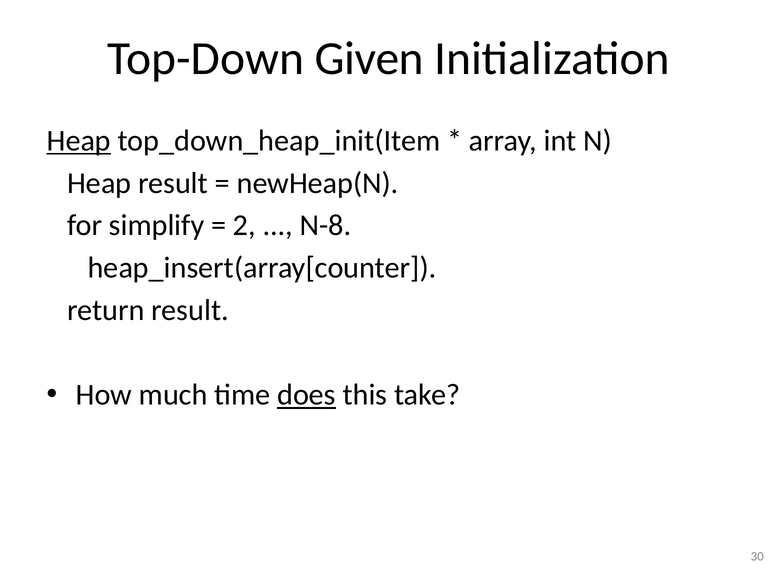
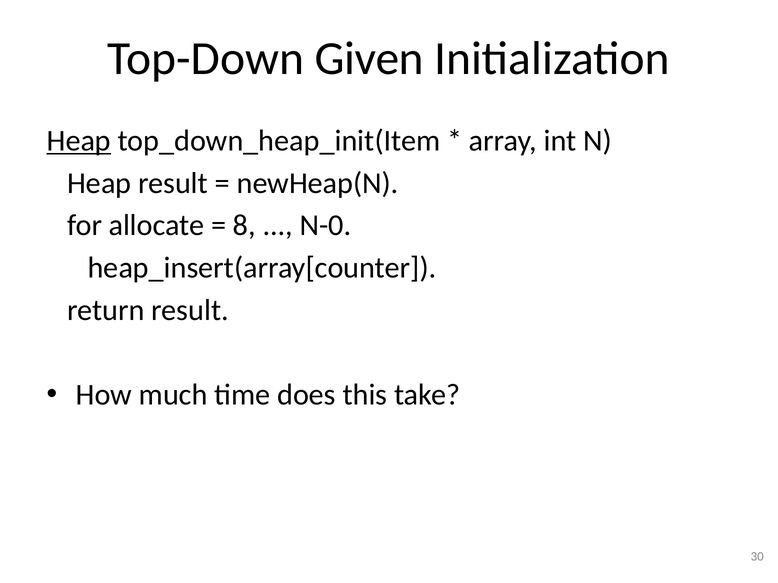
simplify: simplify -> allocate
2: 2 -> 8
N-8: N-8 -> N-0
does underline: present -> none
